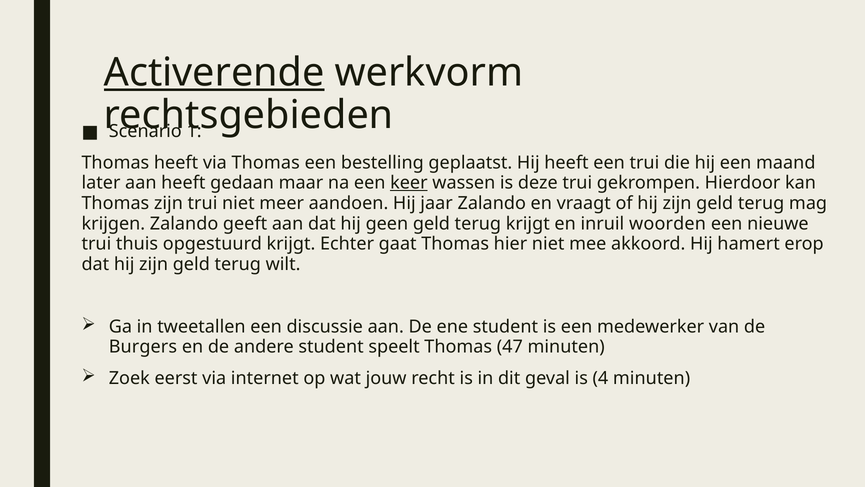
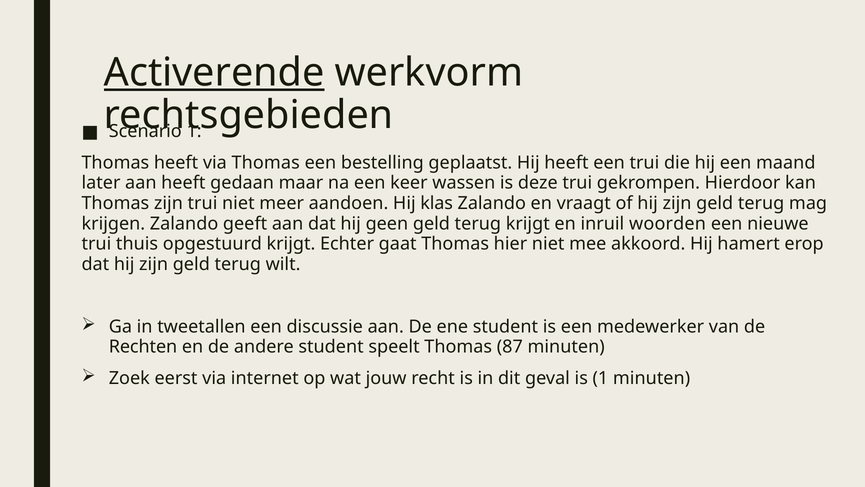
keer underline: present -> none
jaar: jaar -> klas
Burgers: Burgers -> Rechten
47: 47 -> 87
is 4: 4 -> 1
